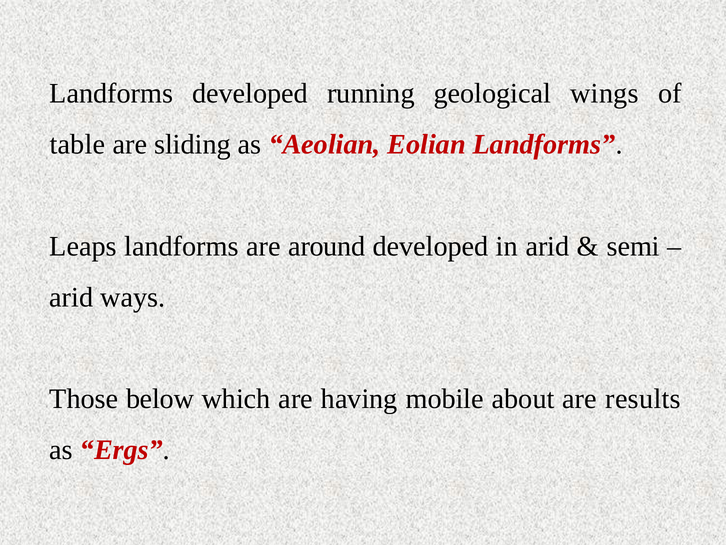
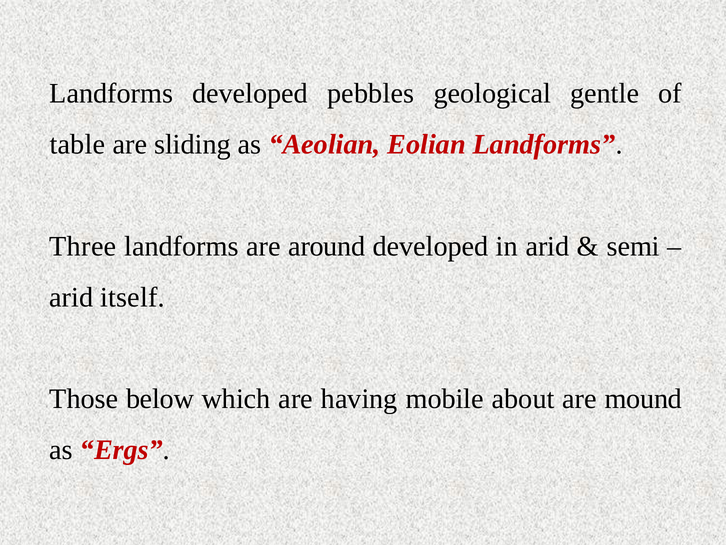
running: running -> pebbles
wings: wings -> gentle
Leaps: Leaps -> Three
ways: ways -> itself
results: results -> mound
